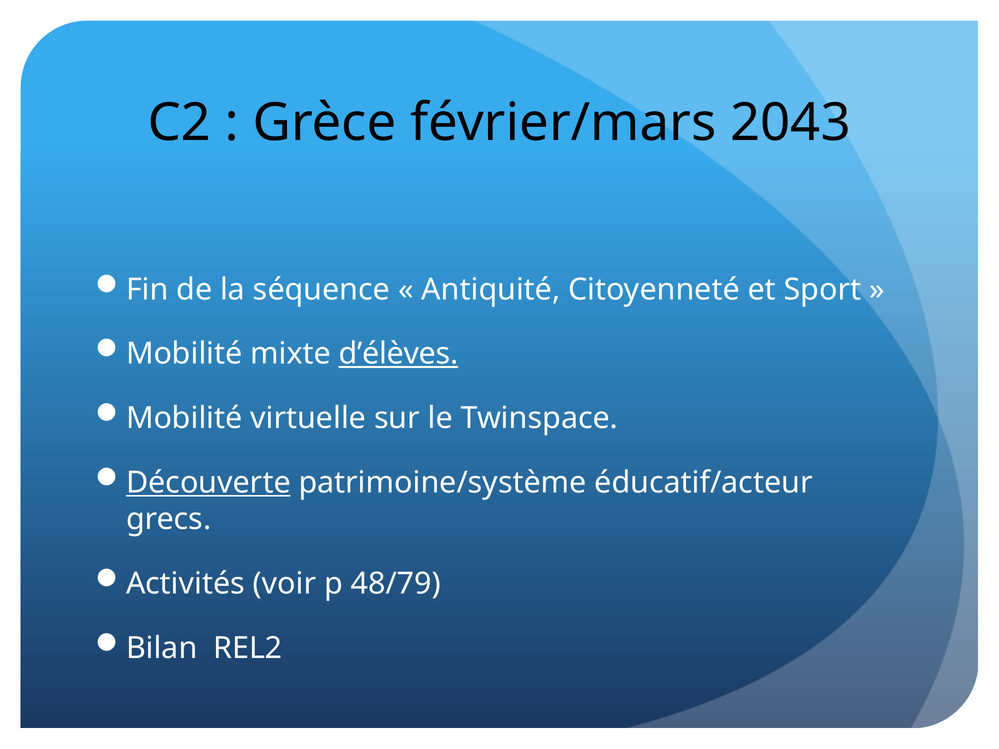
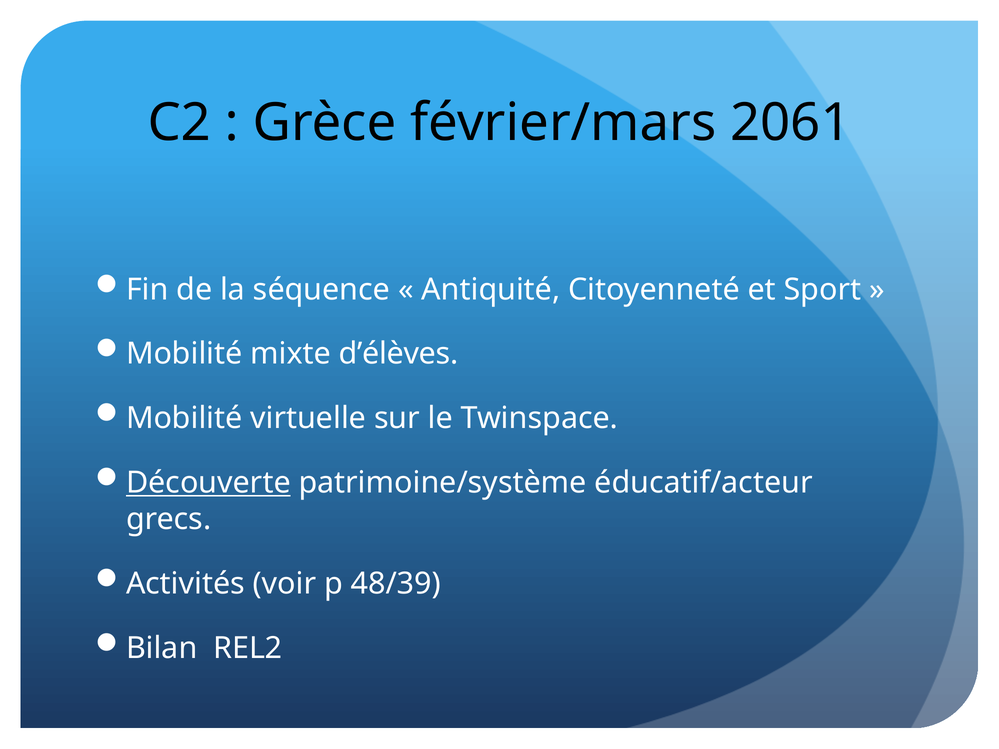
2043: 2043 -> 2061
d’élèves underline: present -> none
48/79: 48/79 -> 48/39
